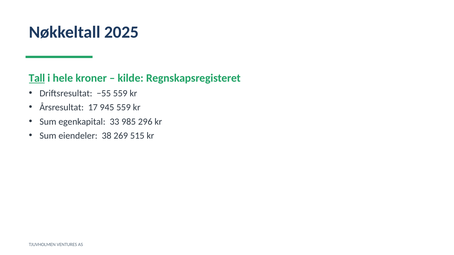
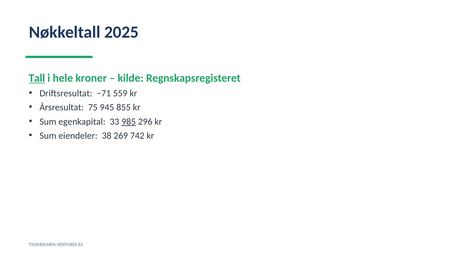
−55: −55 -> −71
17: 17 -> 75
945 559: 559 -> 855
985 underline: none -> present
515: 515 -> 742
